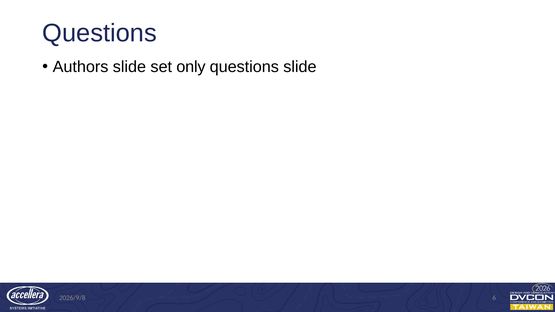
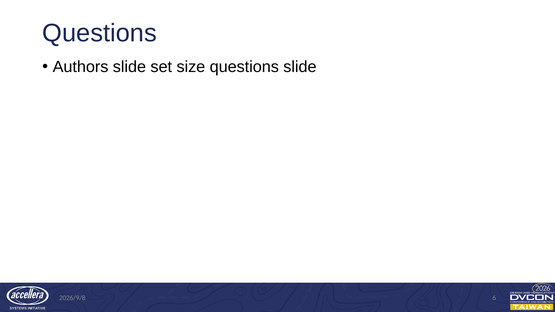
only: only -> size
